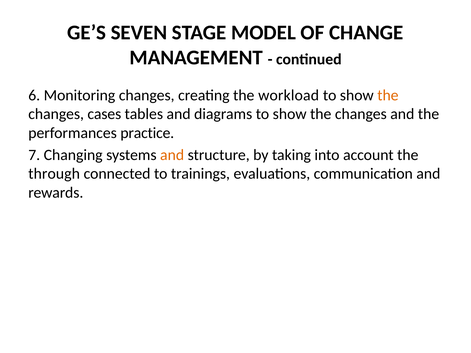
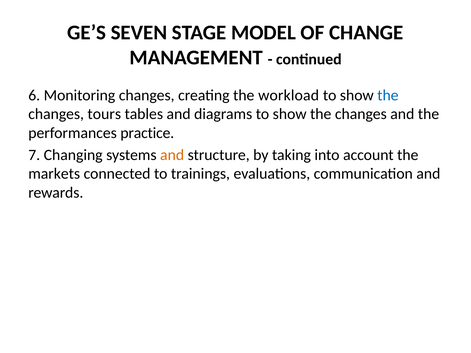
the at (388, 95) colour: orange -> blue
cases: cases -> tours
through: through -> markets
